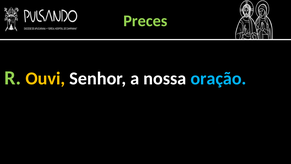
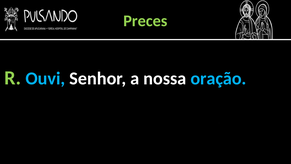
Ouvi colour: yellow -> light blue
